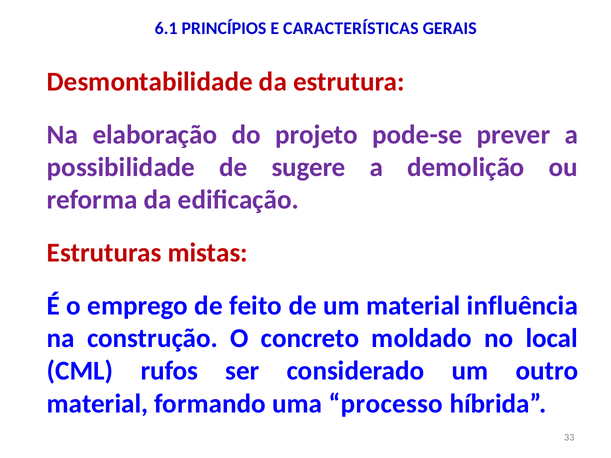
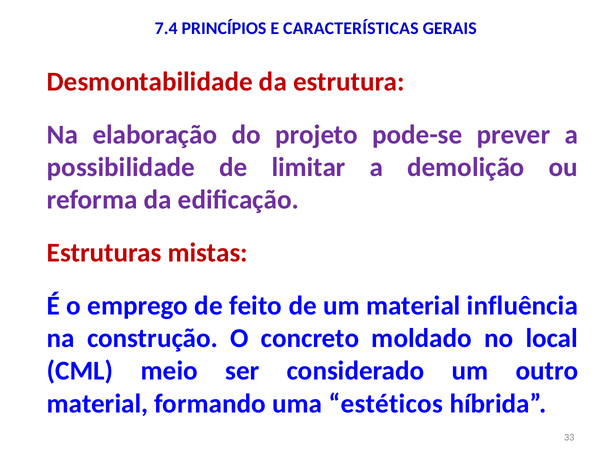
6.1: 6.1 -> 7.4
sugere: sugere -> limitar
rufos: rufos -> meio
processo: processo -> estéticos
